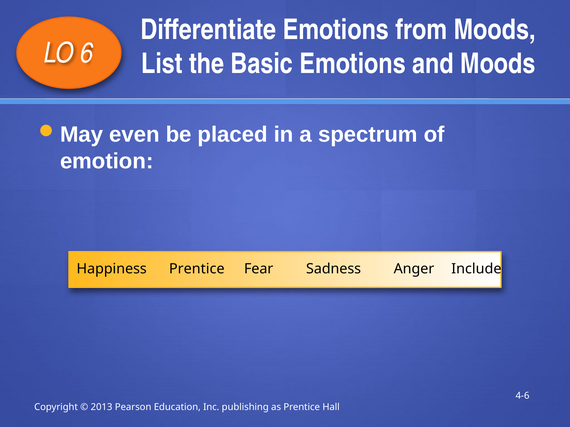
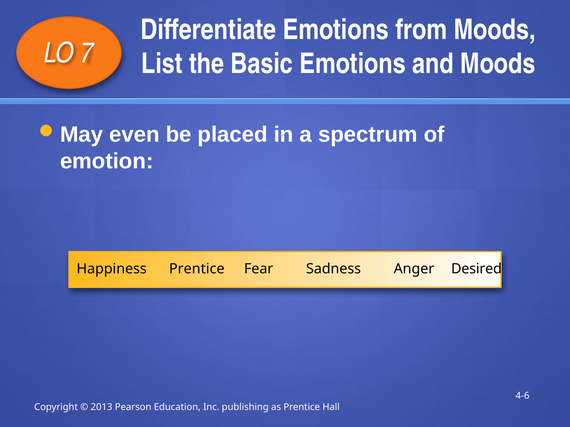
6: 6 -> 7
Include: Include -> Desired
